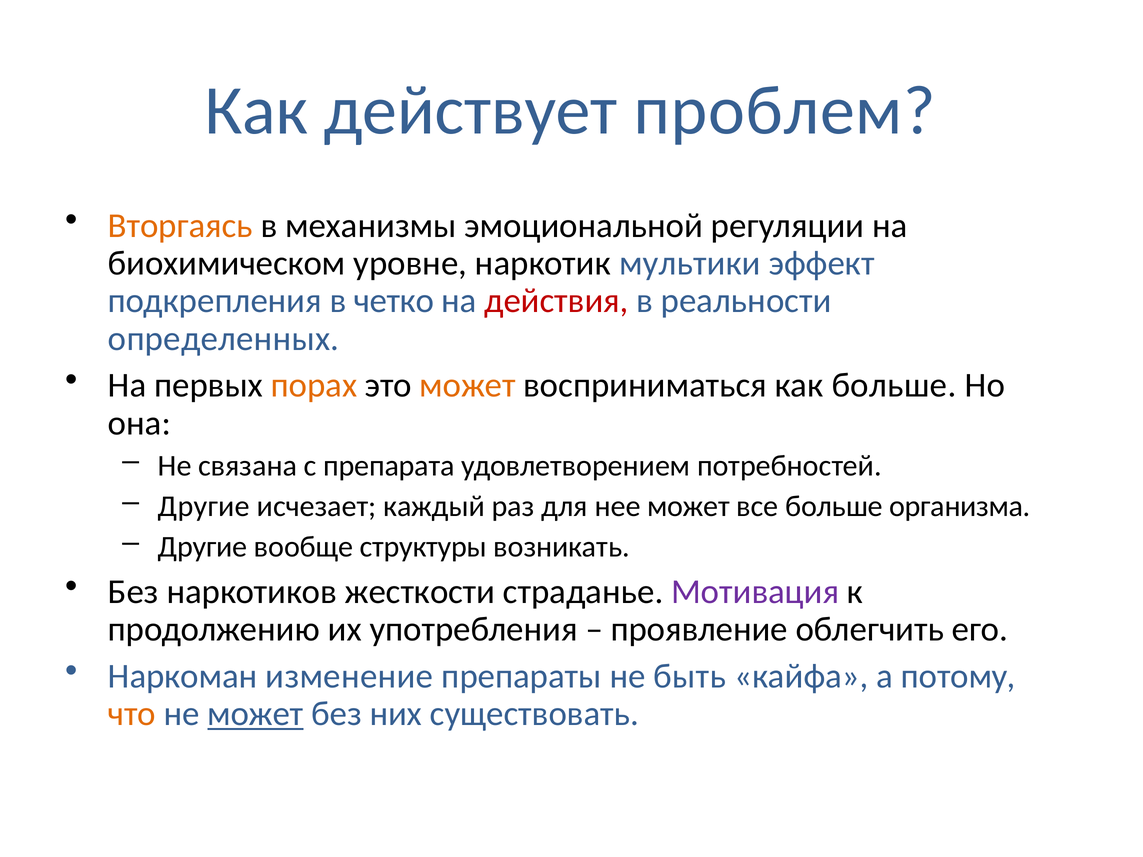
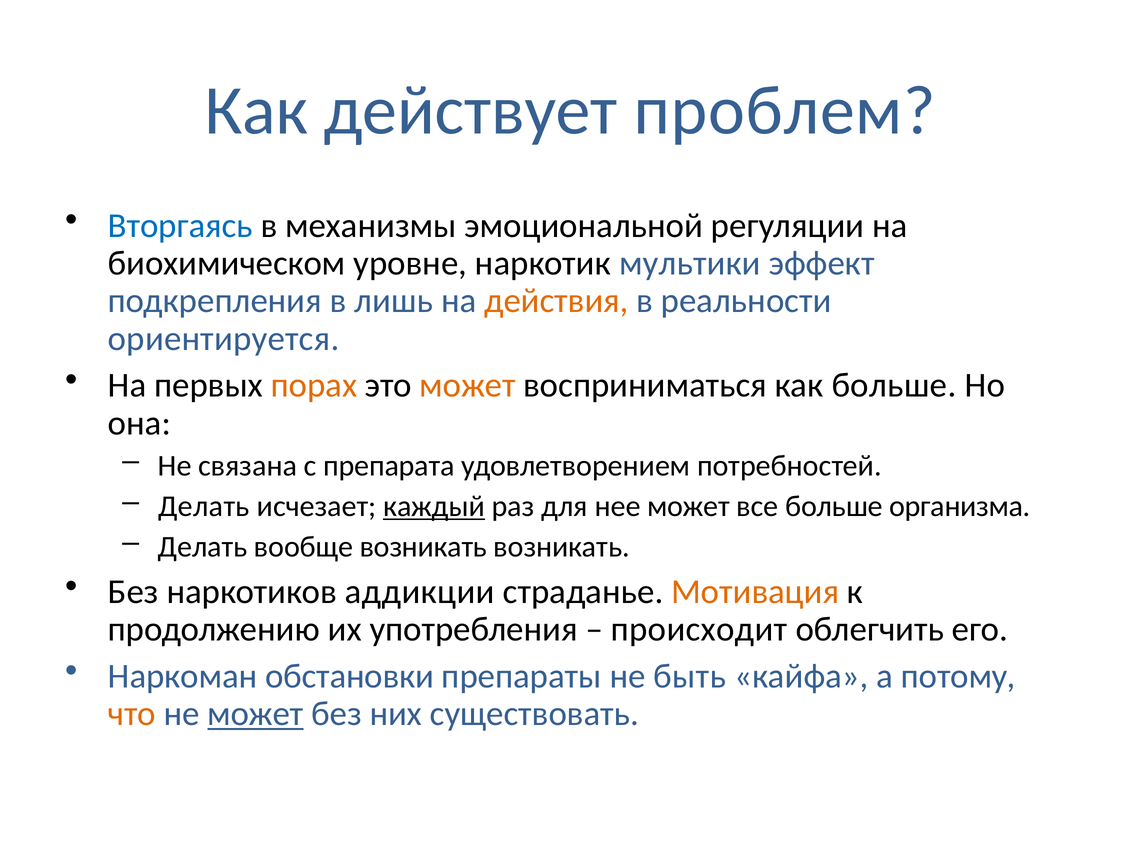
Вторгаясь colour: orange -> blue
четко: четко -> лишь
действия colour: red -> orange
определенных: определенных -> ориентируется
Другие at (204, 506): Другие -> Делать
каждый underline: none -> present
Другие at (203, 547): Другие -> Делать
вообще структуры: структуры -> возникать
жесткости: жесткости -> аддикции
Мотивация colour: purple -> orange
проявление: проявление -> происходит
изменение: изменение -> обстановки
